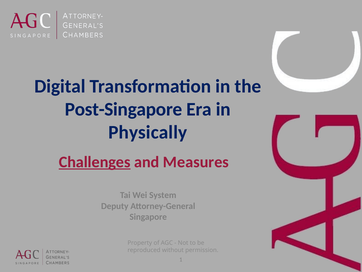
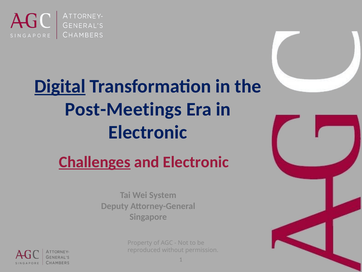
Digital underline: none -> present
Post-Singapore: Post-Singapore -> Post-Meetings
Physically at (148, 132): Physically -> Electronic
and Measures: Measures -> Electronic
